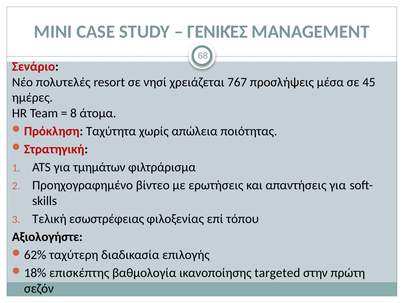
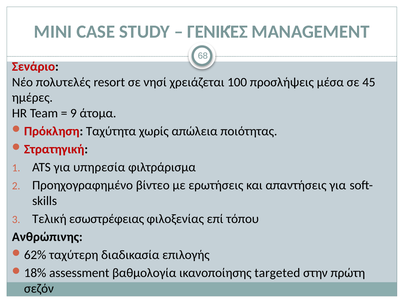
767: 767 -> 100
8: 8 -> 9
τμημάτων: τμημάτων -> υπηρεσία
Αξιολογήστε: Αξιολογήστε -> Ανθρώπινης
επισκέπτης: επισκέπτης -> assessment
